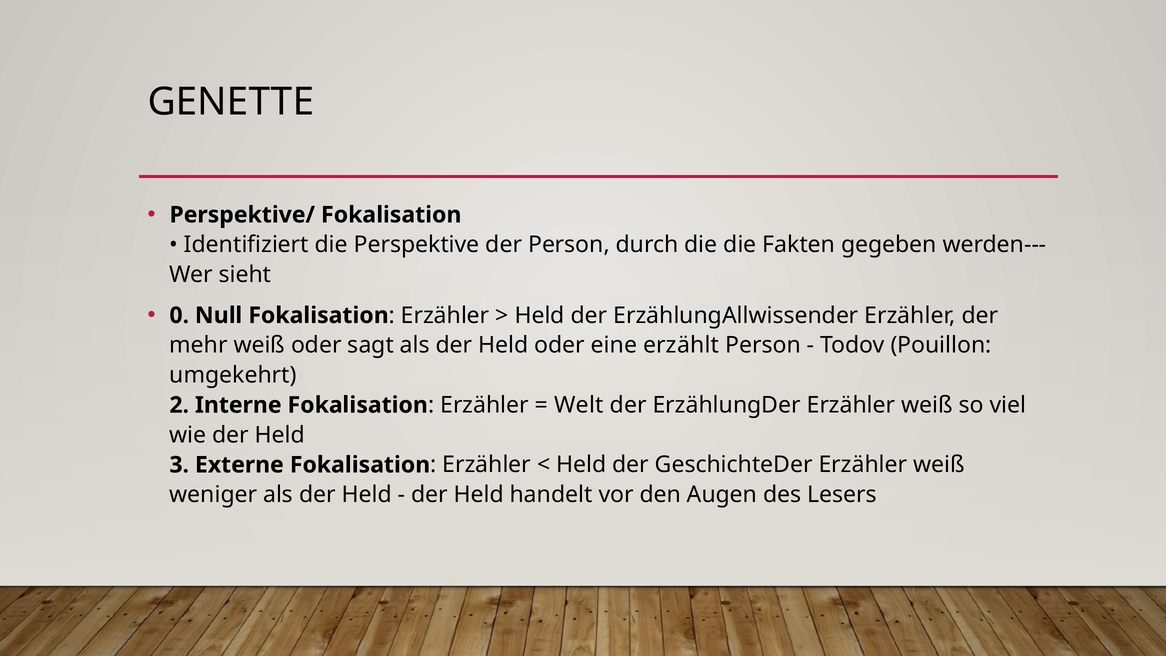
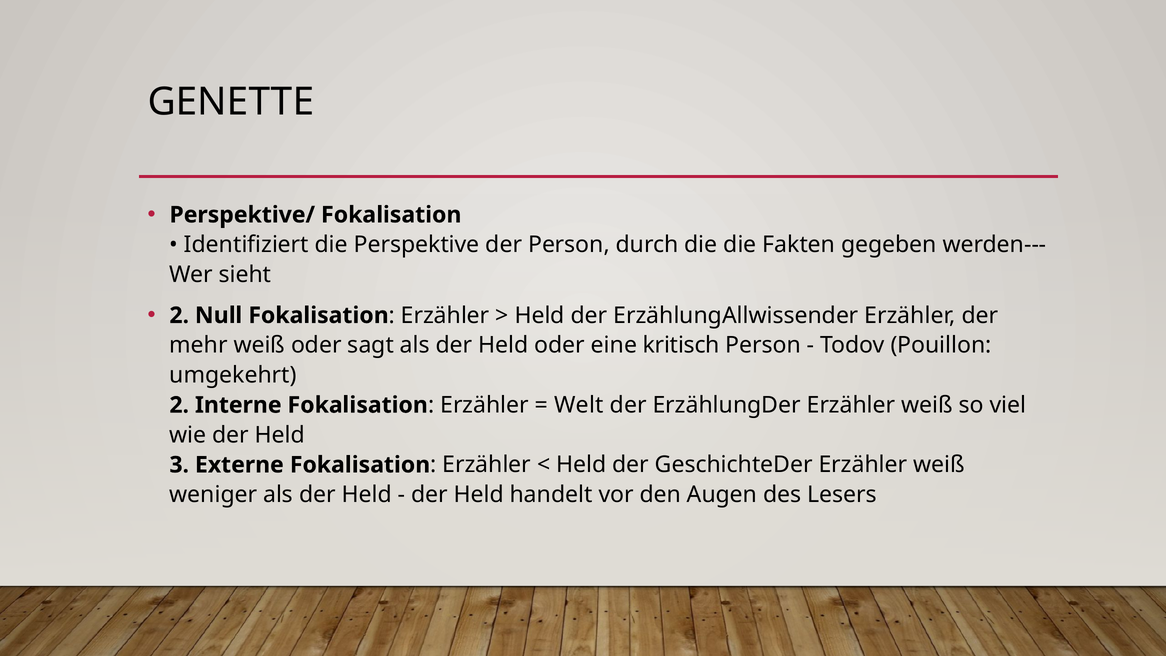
0 at (179, 315): 0 -> 2
erzählt: erzählt -> kritisch
